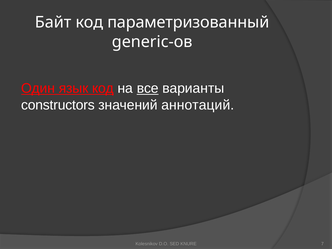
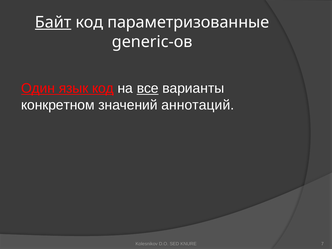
Байт underline: none -> present
параметризованный: параметризованный -> параметризованные
constructors: constructors -> конкретном
